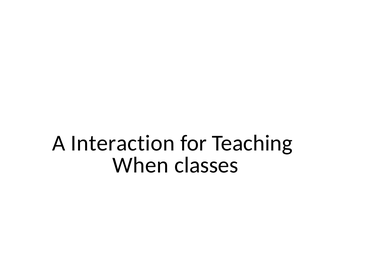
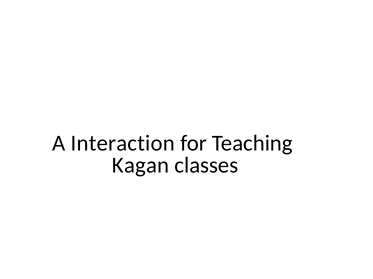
When: When -> Kagan
